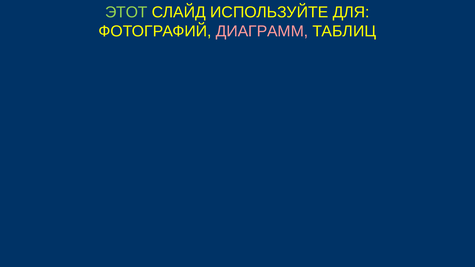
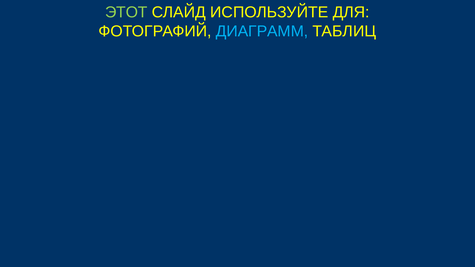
ДИАГРАММ colour: pink -> light blue
